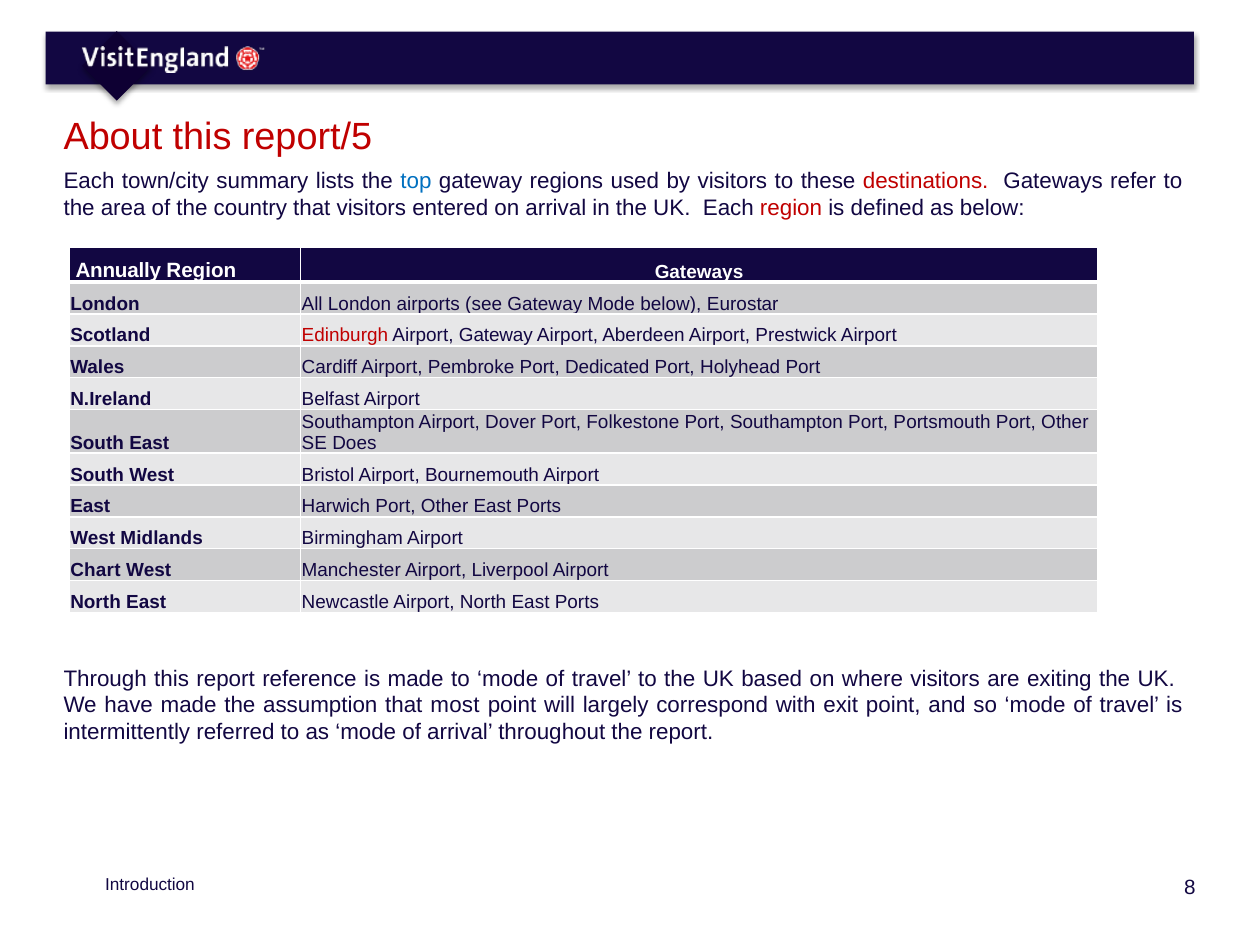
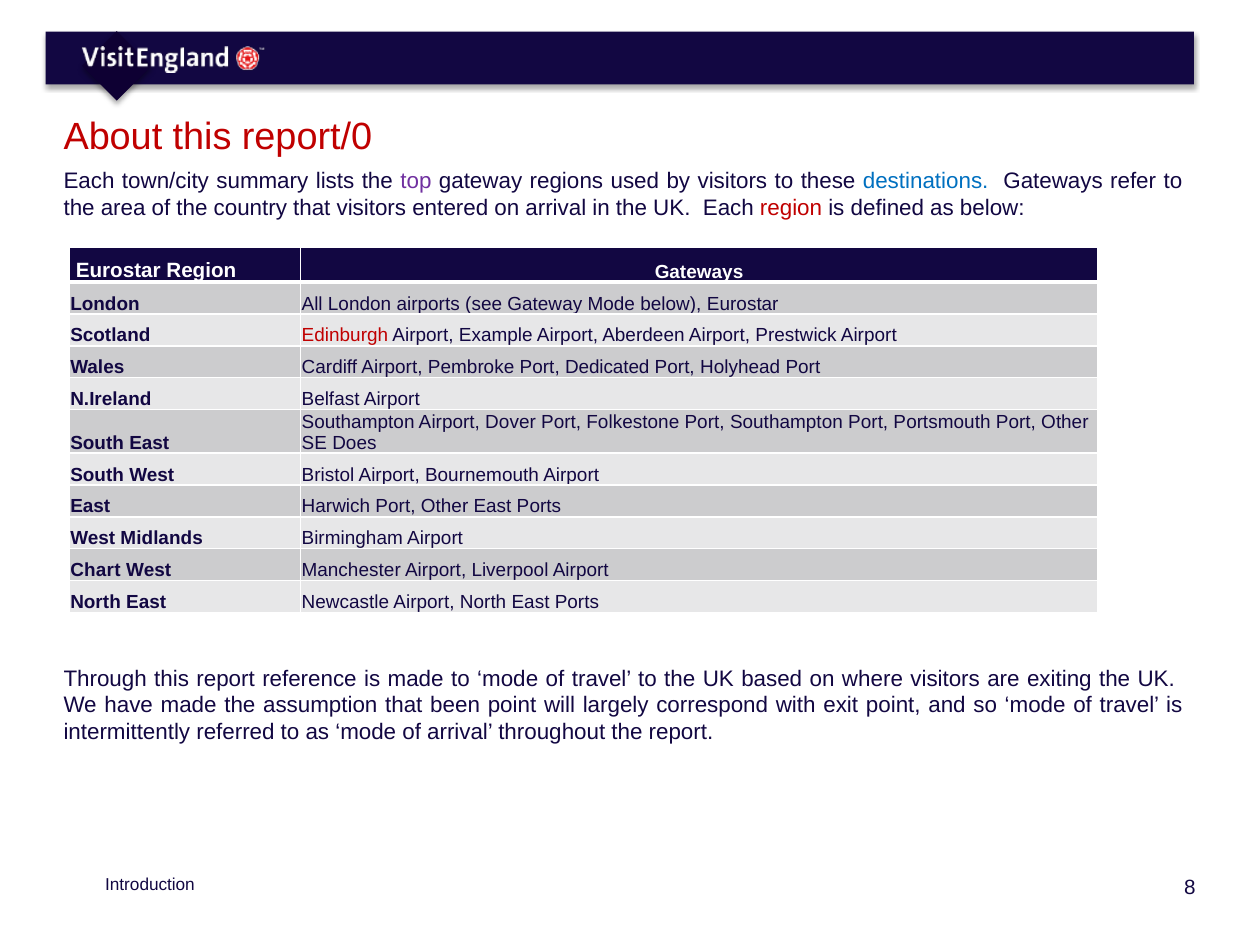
report/5: report/5 -> report/0
top colour: blue -> purple
destinations colour: red -> blue
Annually at (118, 271): Annually -> Eurostar
Airport Gateway: Gateway -> Example
most: most -> been
